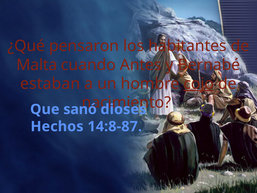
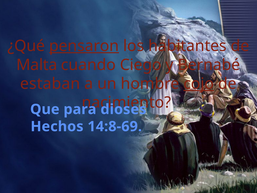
pensaron underline: none -> present
Antes: Antes -> Ciego
sanó: sanó -> para
14:8-87: 14:8-87 -> 14:8-69
